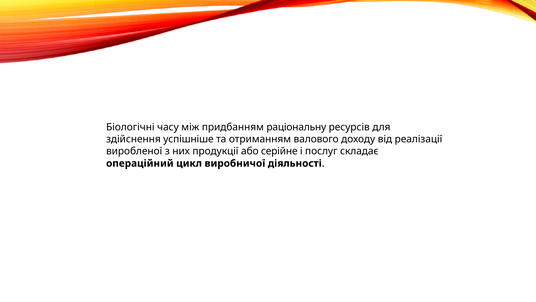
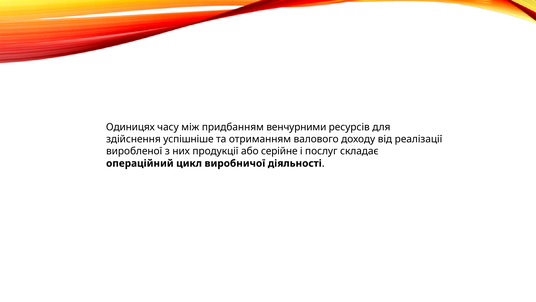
Біологічні: Біологічні -> Одиницях
раціональну: раціональну -> венчурними
